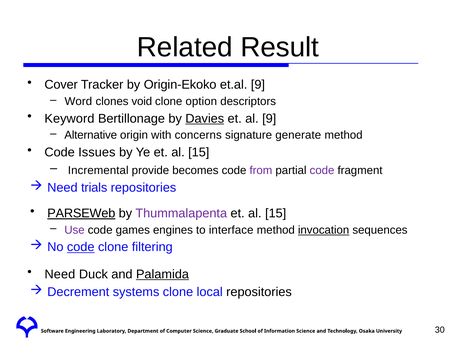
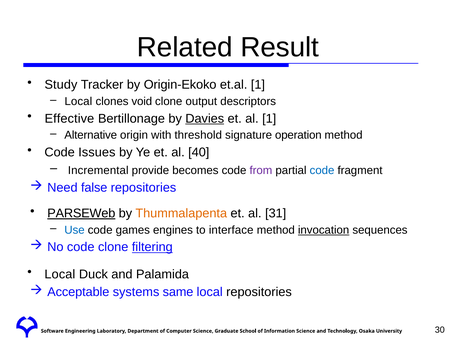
Cover: Cover -> Study
et.al 9: 9 -> 1
Word at (78, 101): Word -> Local
option: option -> output
Keyword: Keyword -> Effective
al 9: 9 -> 1
concerns: concerns -> threshold
generate: generate -> operation
Ye et al 15: 15 -> 40
code at (322, 170) colour: purple -> blue
trials: trials -> false
Thummalapenta colour: purple -> orange
15 at (276, 213): 15 -> 31
Use colour: purple -> blue
code at (81, 247) underline: present -> none
filtering underline: none -> present
Need at (60, 274): Need -> Local
Palamida underline: present -> none
Decrement: Decrement -> Acceptable
systems clone: clone -> same
